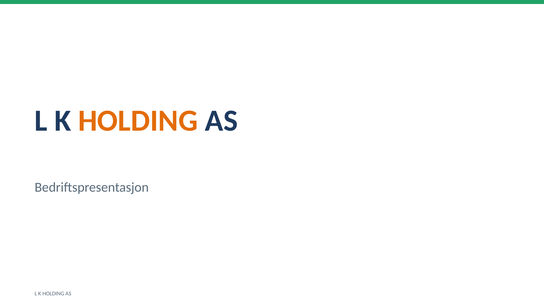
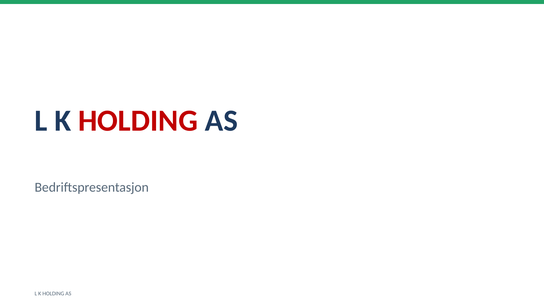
HOLDING at (138, 121) colour: orange -> red
